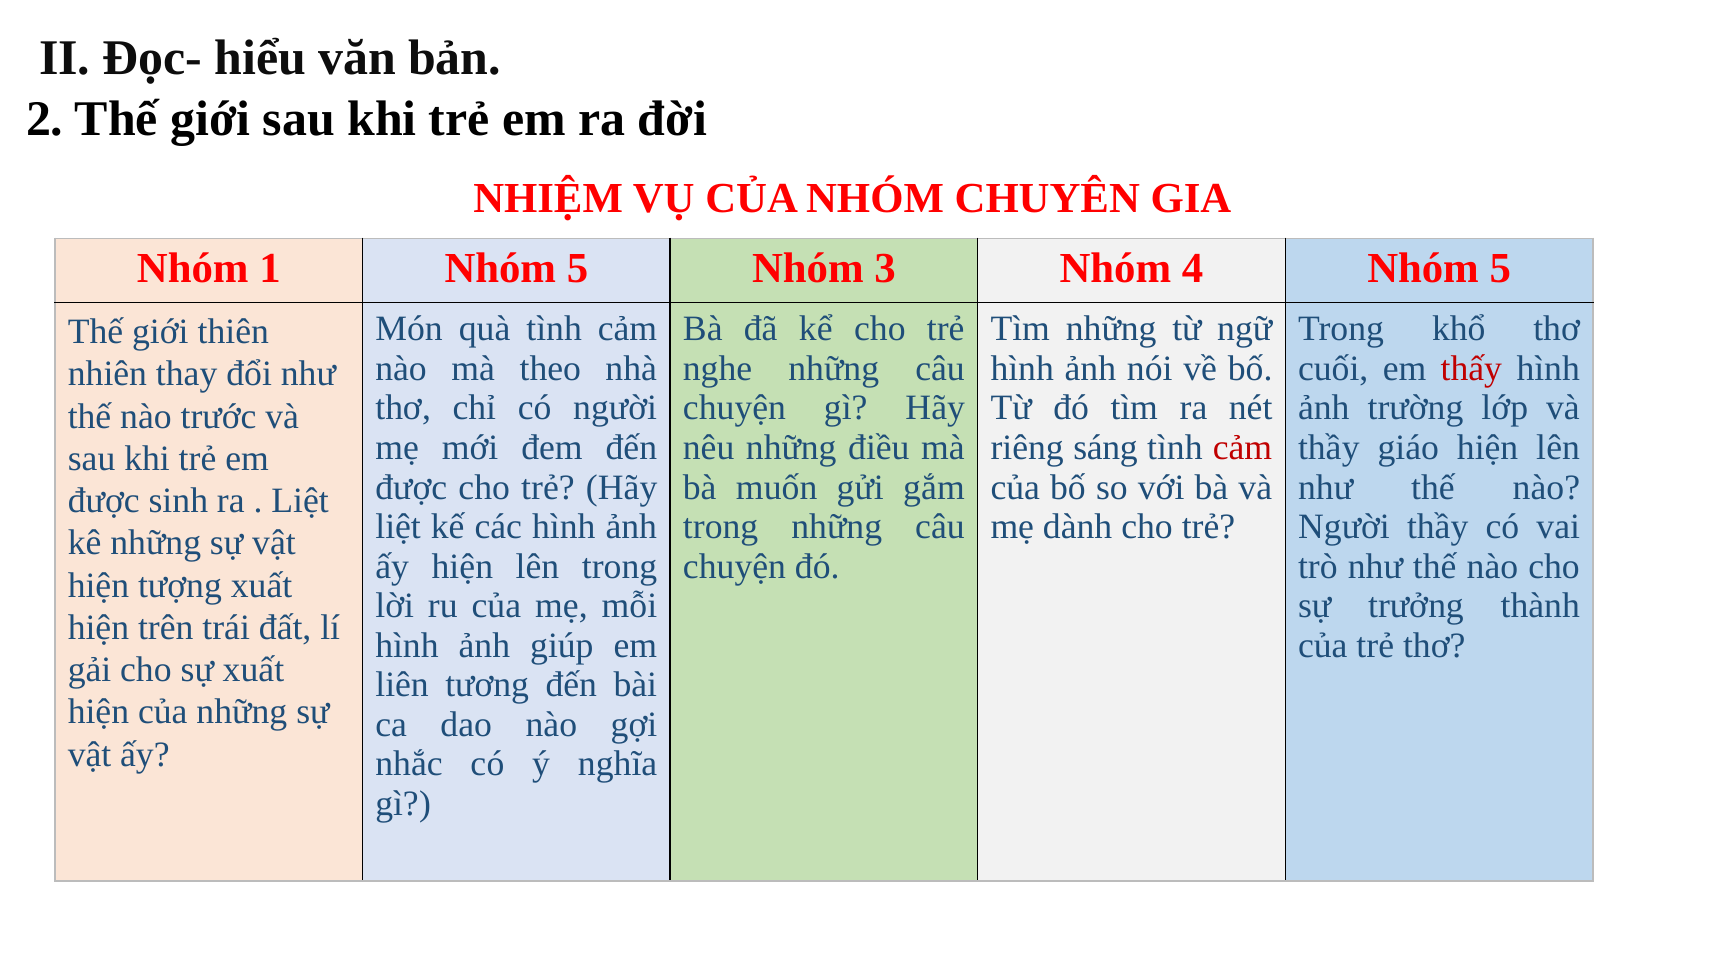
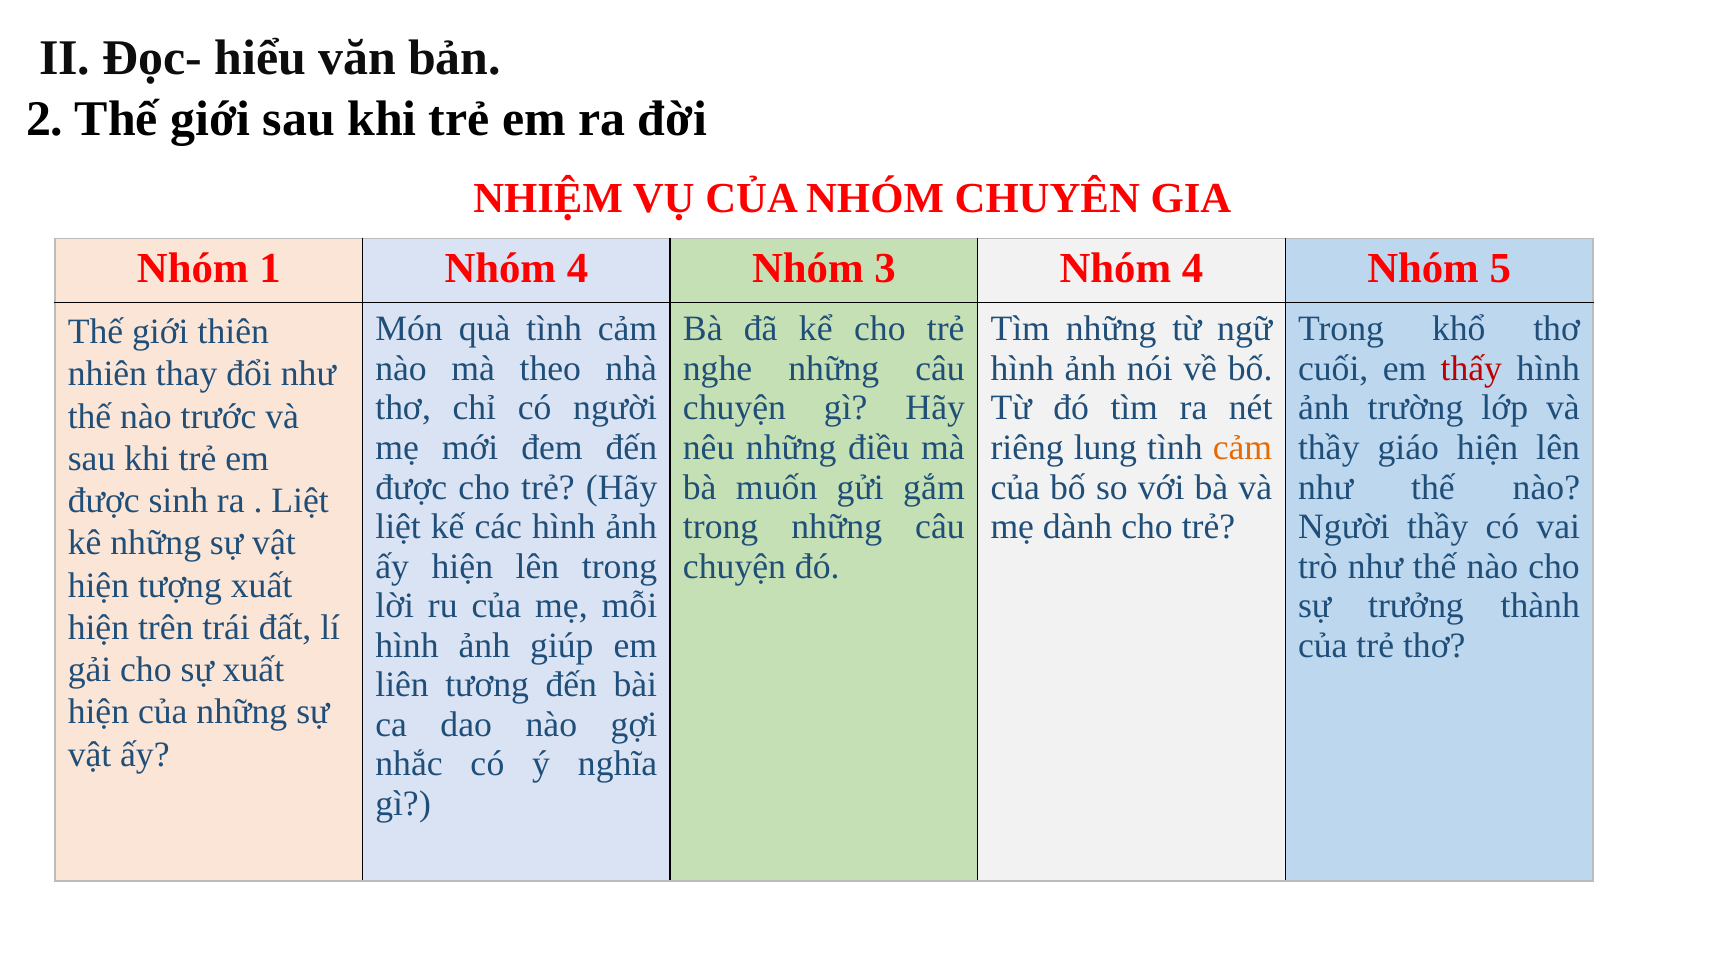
1 Nhóm 5: 5 -> 4
sáng: sáng -> lung
cảm at (1242, 448) colour: red -> orange
